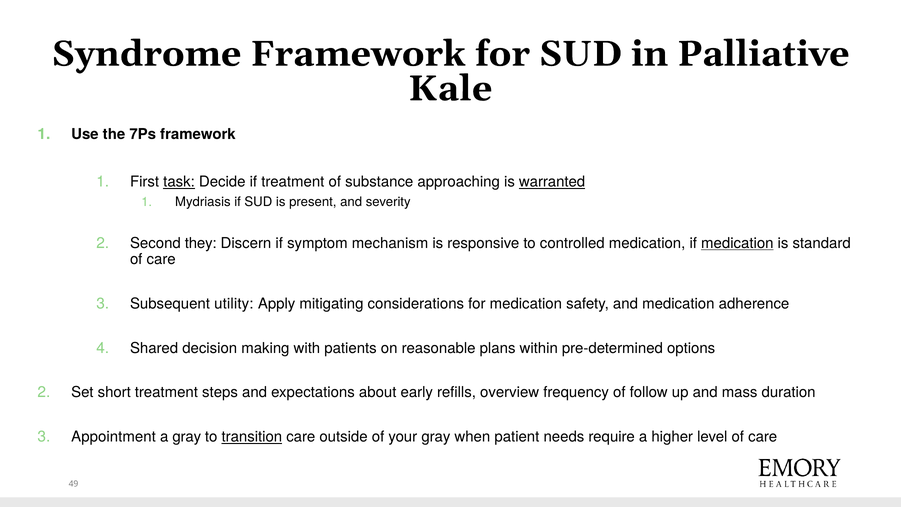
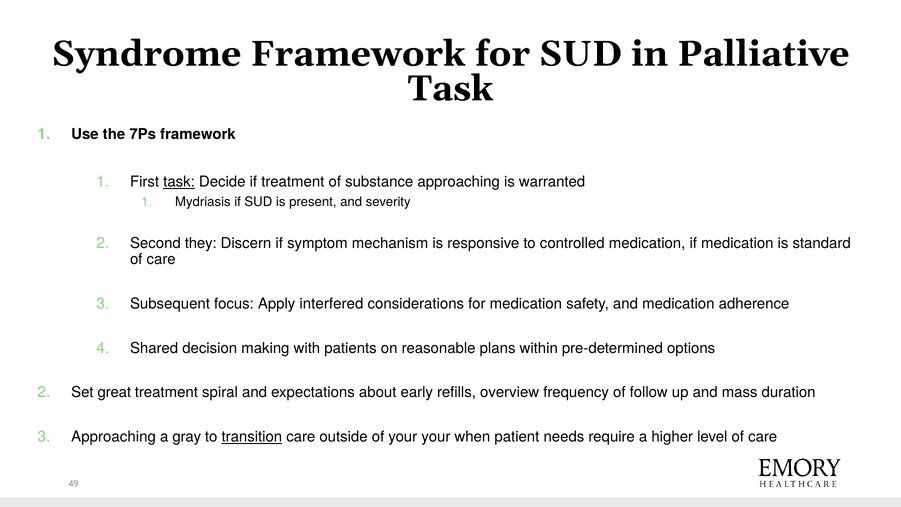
Kale at (450, 88): Kale -> Task
warranted underline: present -> none
medication at (737, 243) underline: present -> none
utility: utility -> focus
mitigating: mitigating -> interfered
short: short -> great
steps: steps -> spiral
Appointment at (114, 437): Appointment -> Approaching
your gray: gray -> your
